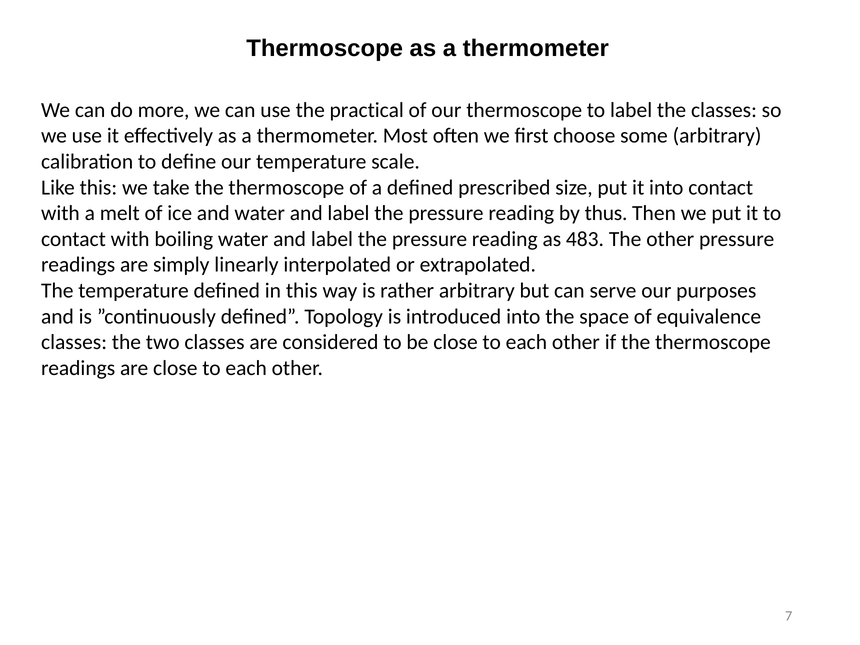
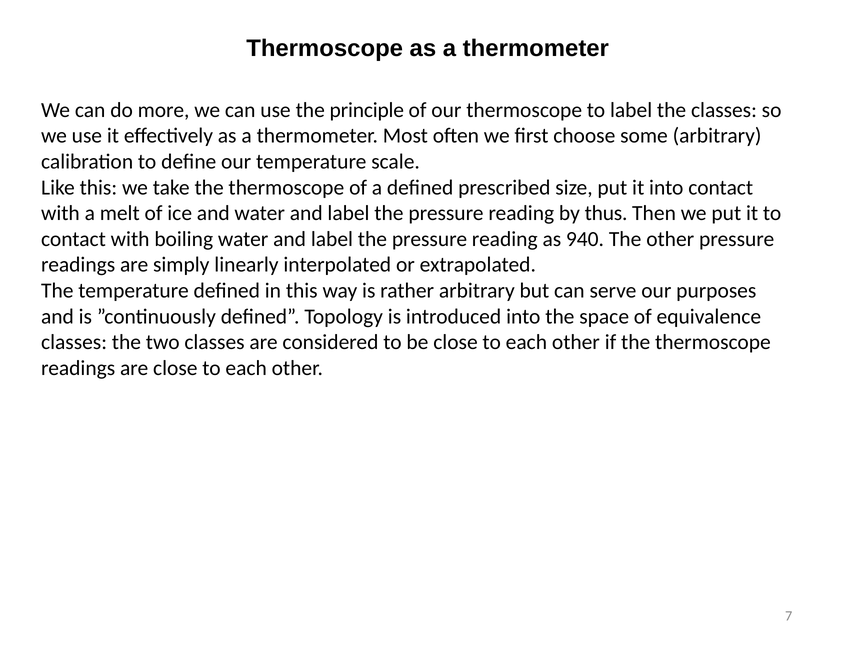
practical: practical -> principle
483: 483 -> 940
